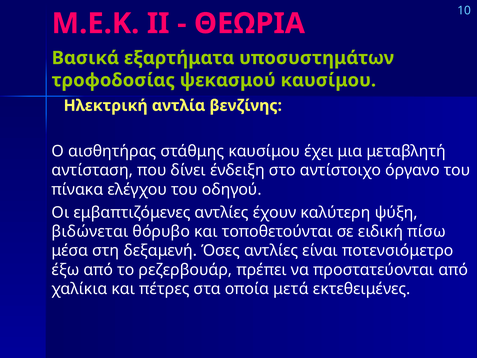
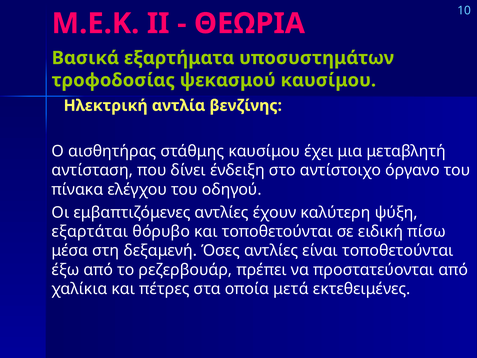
βιδώνεται: βιδώνεται -> εξαρτάται
είναι ποτενσιόμετρο: ποτενσιόμετρο -> τοποθετούνται
